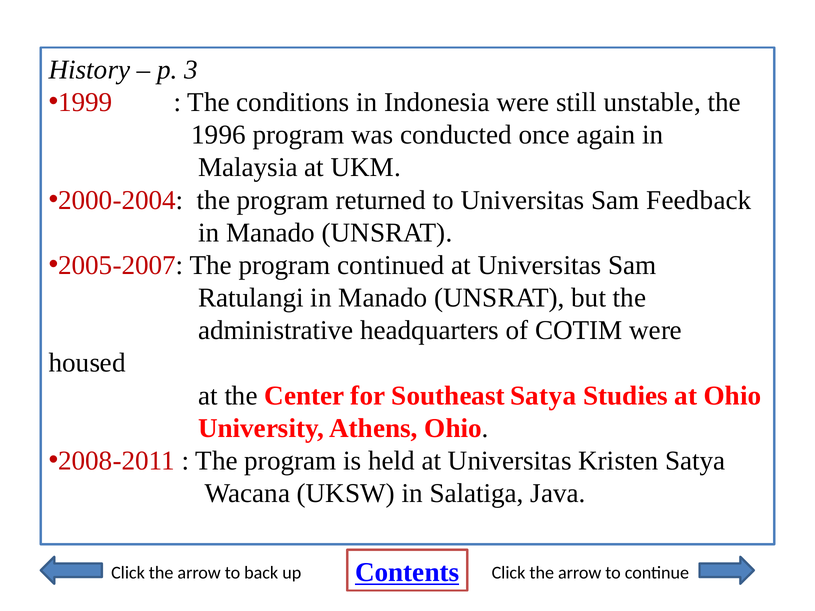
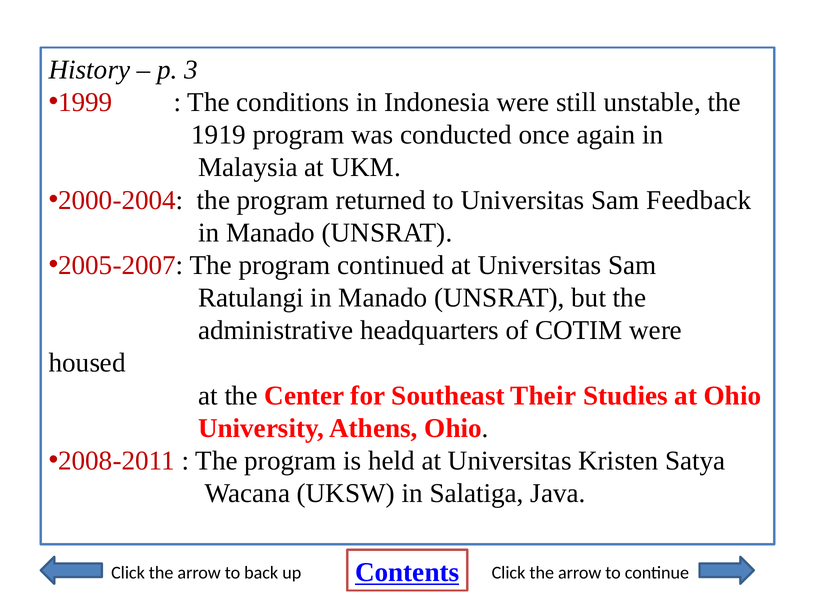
1996: 1996 -> 1919
Southeast Satya: Satya -> Their
